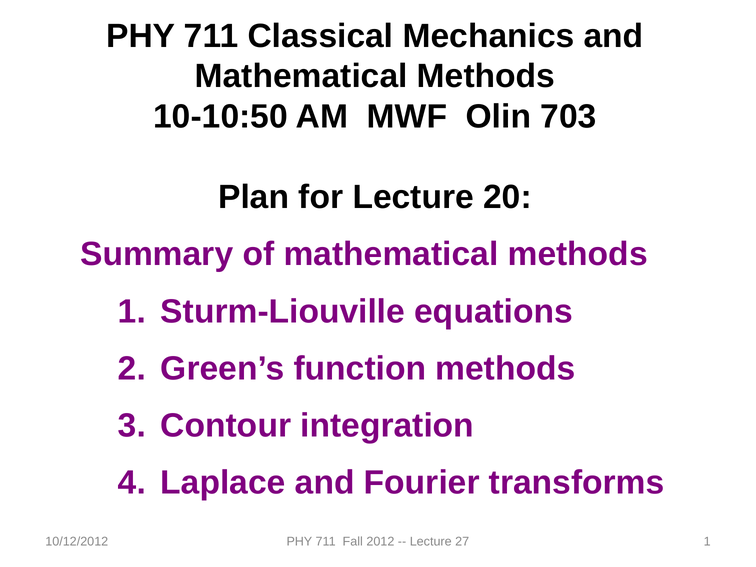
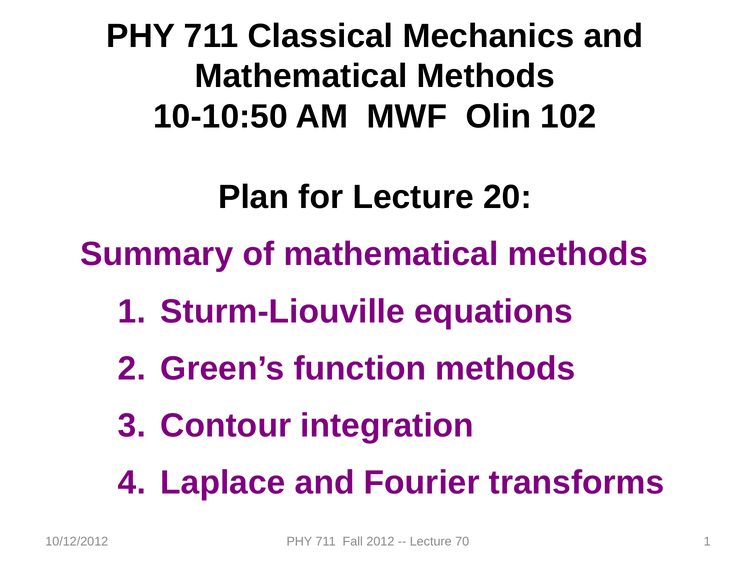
703: 703 -> 102
27: 27 -> 70
